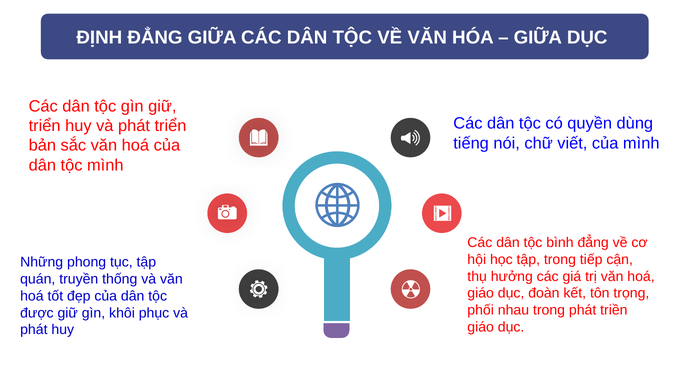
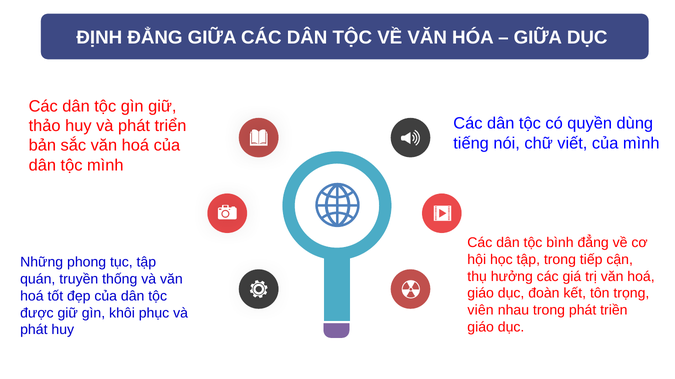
triển at (45, 126): triển -> thảo
phối: phối -> viên
